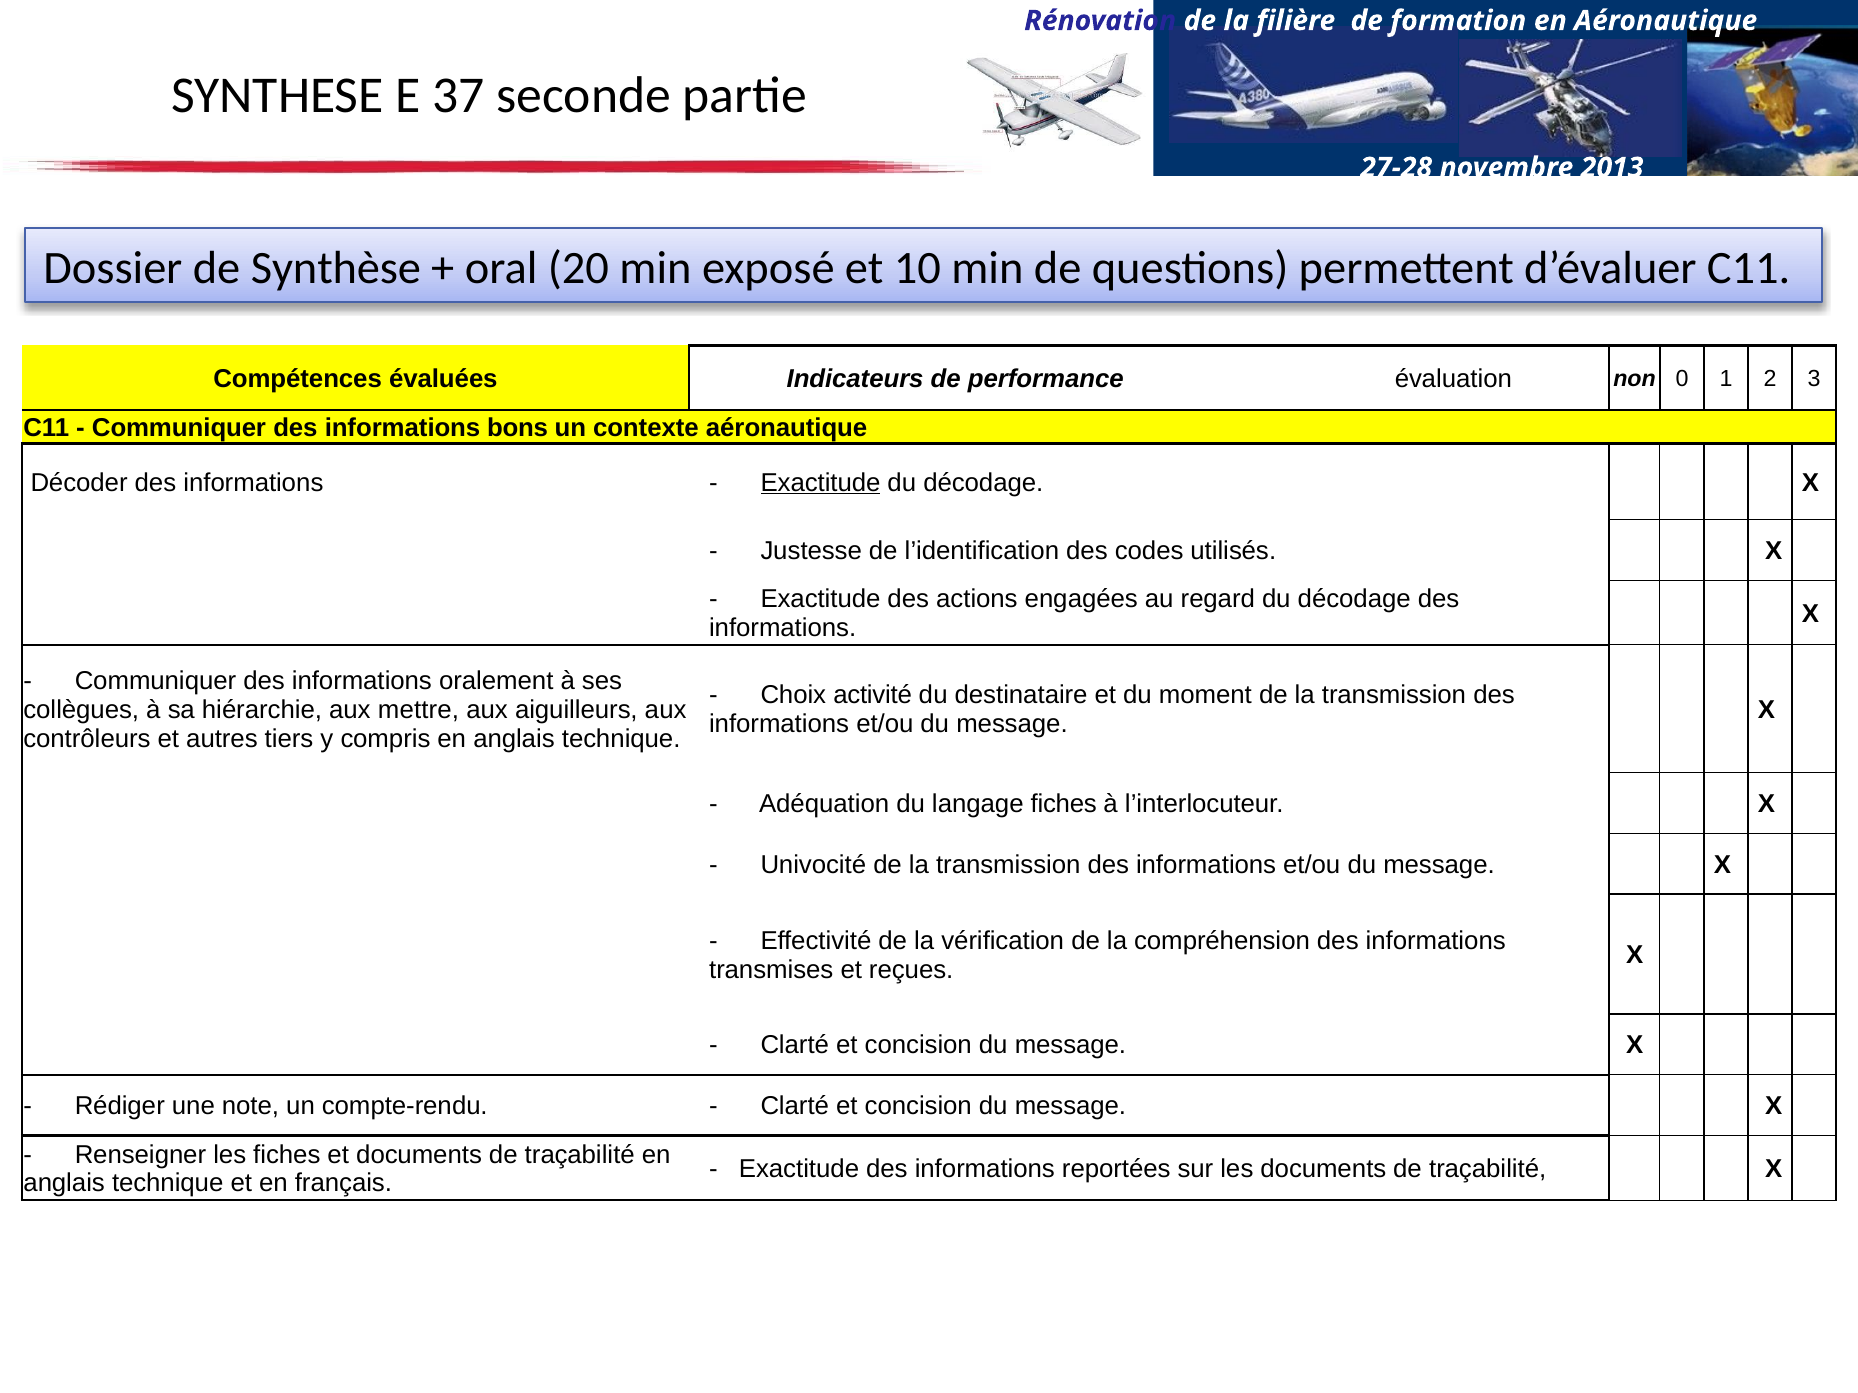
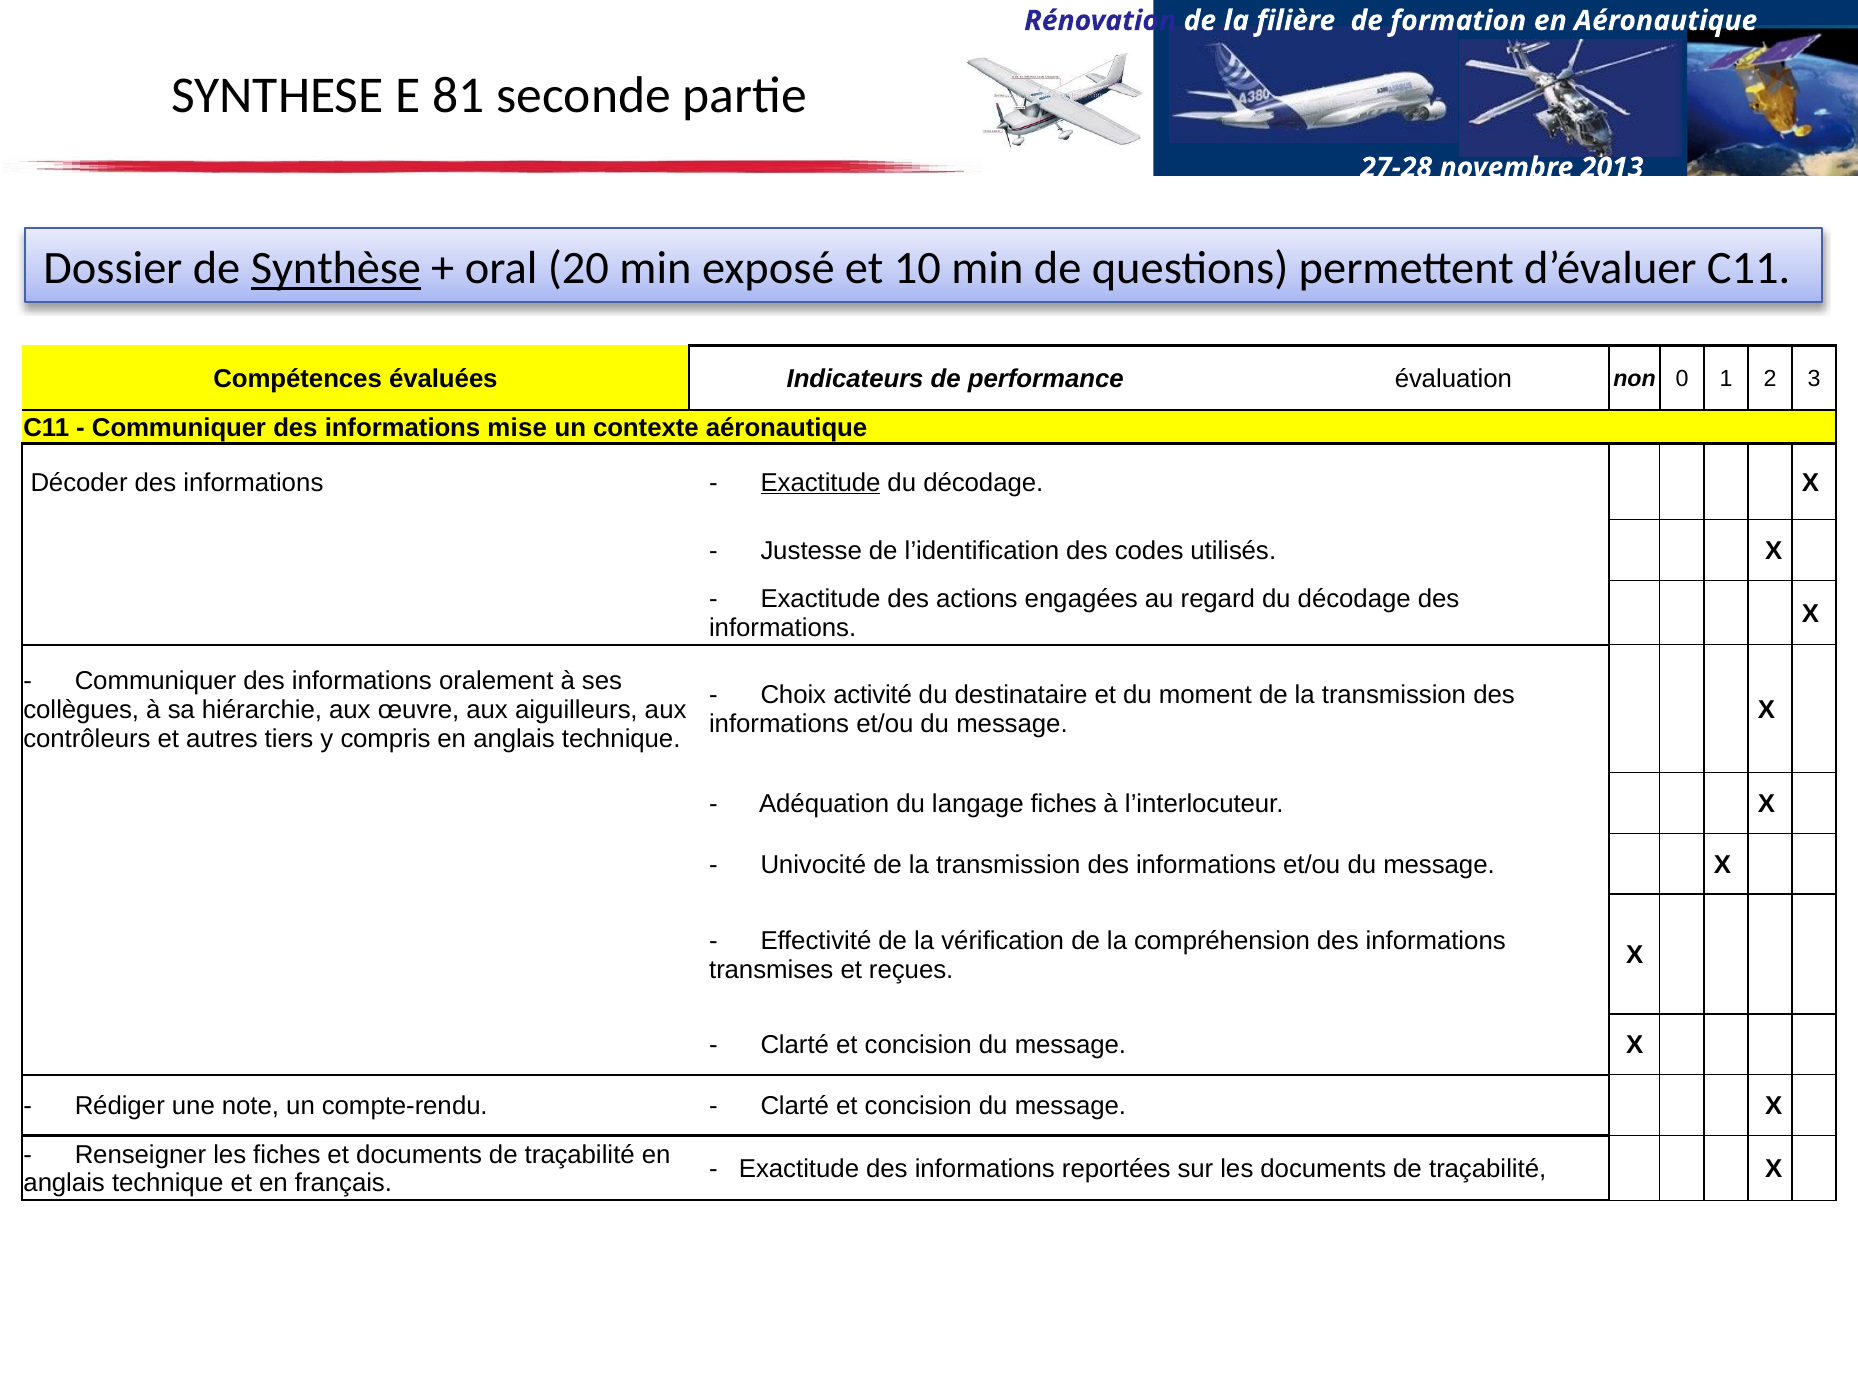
37: 37 -> 81
Synthèse underline: none -> present
bons: bons -> mise
mettre: mettre -> œuvre
